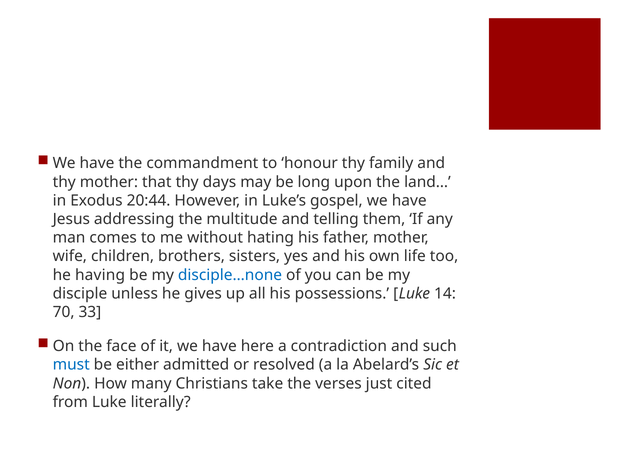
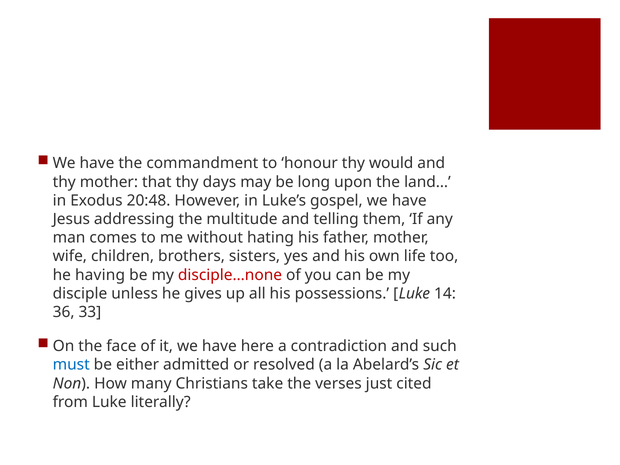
family: family -> would
20:44: 20:44 -> 20:48
disciple…none colour: blue -> red
70: 70 -> 36
